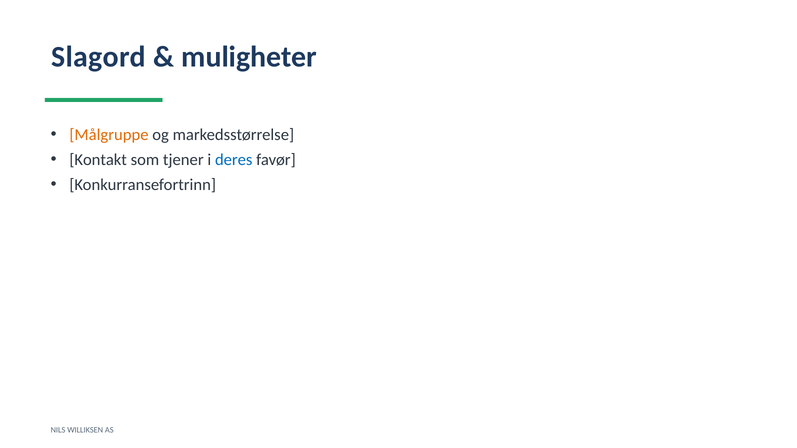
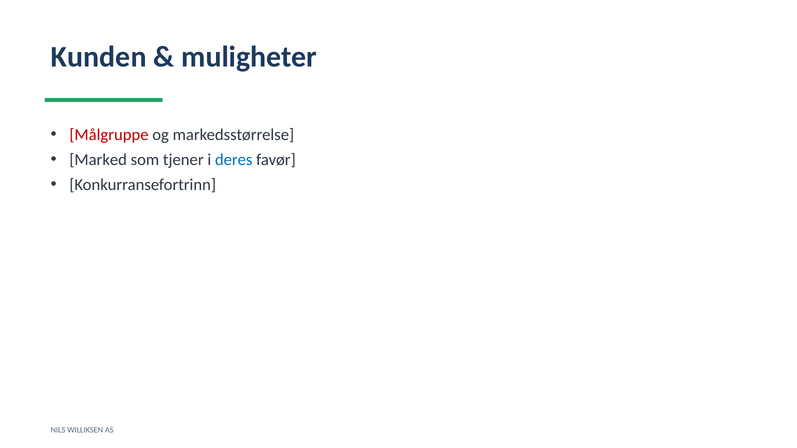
Slagord: Slagord -> Kunden
Målgruppe colour: orange -> red
Kontakt: Kontakt -> Marked
